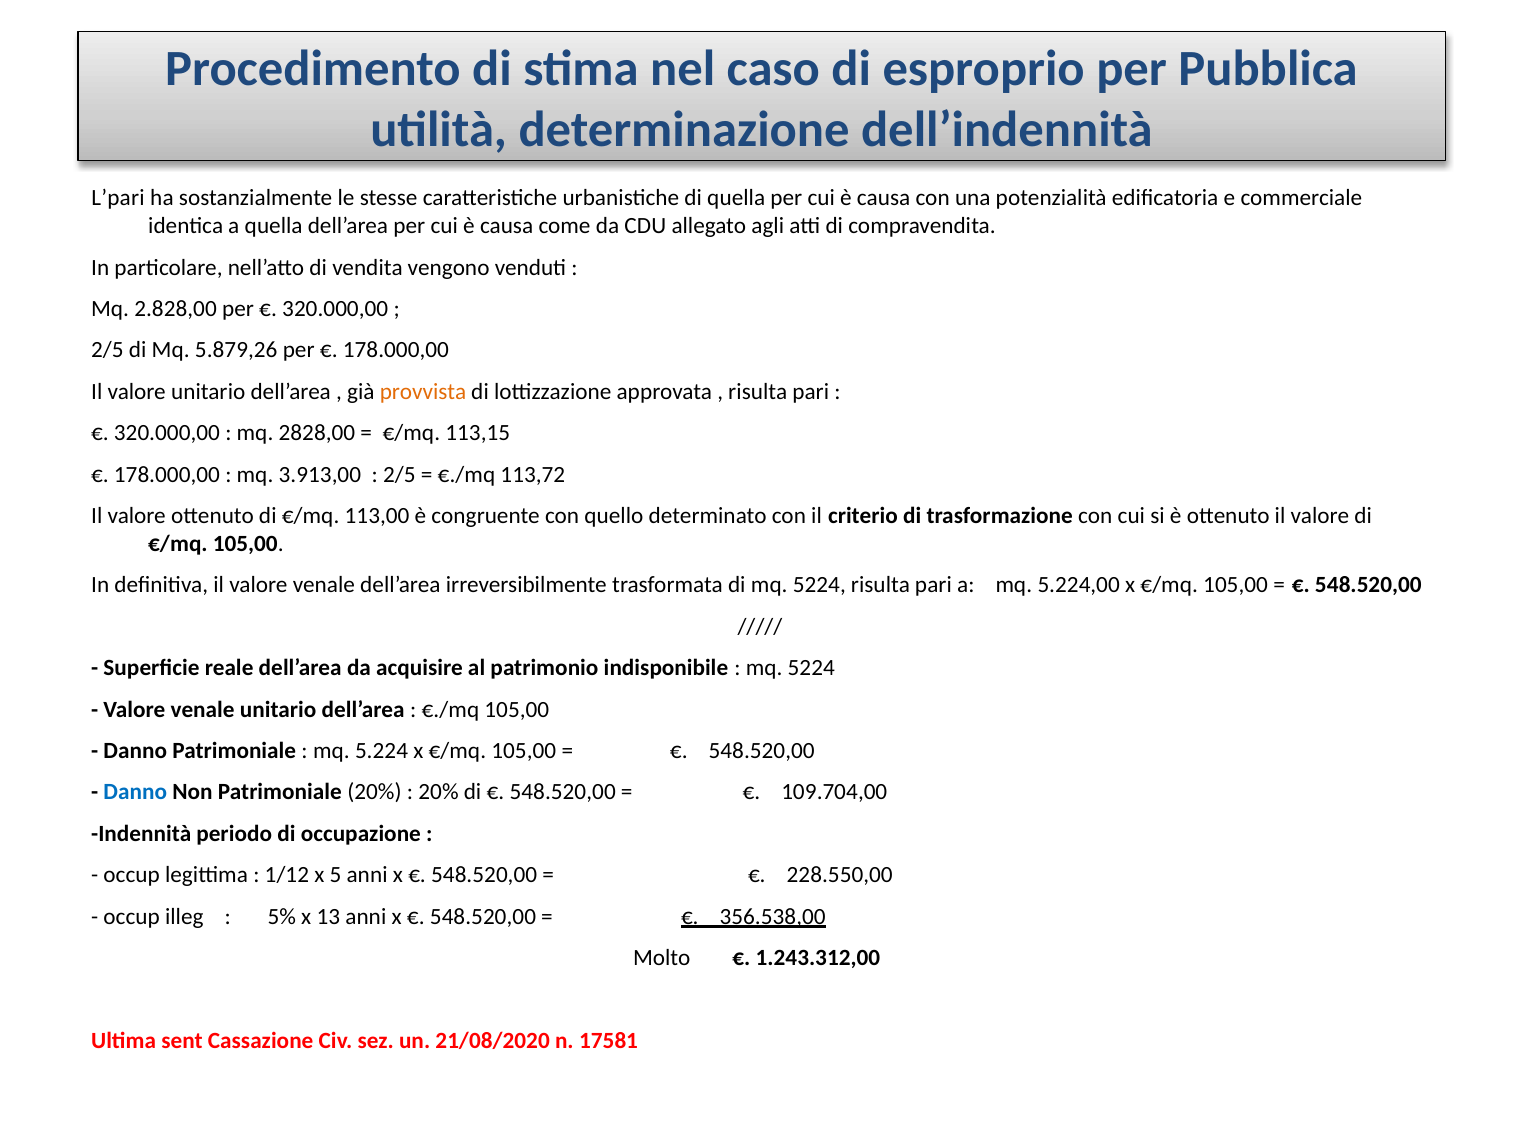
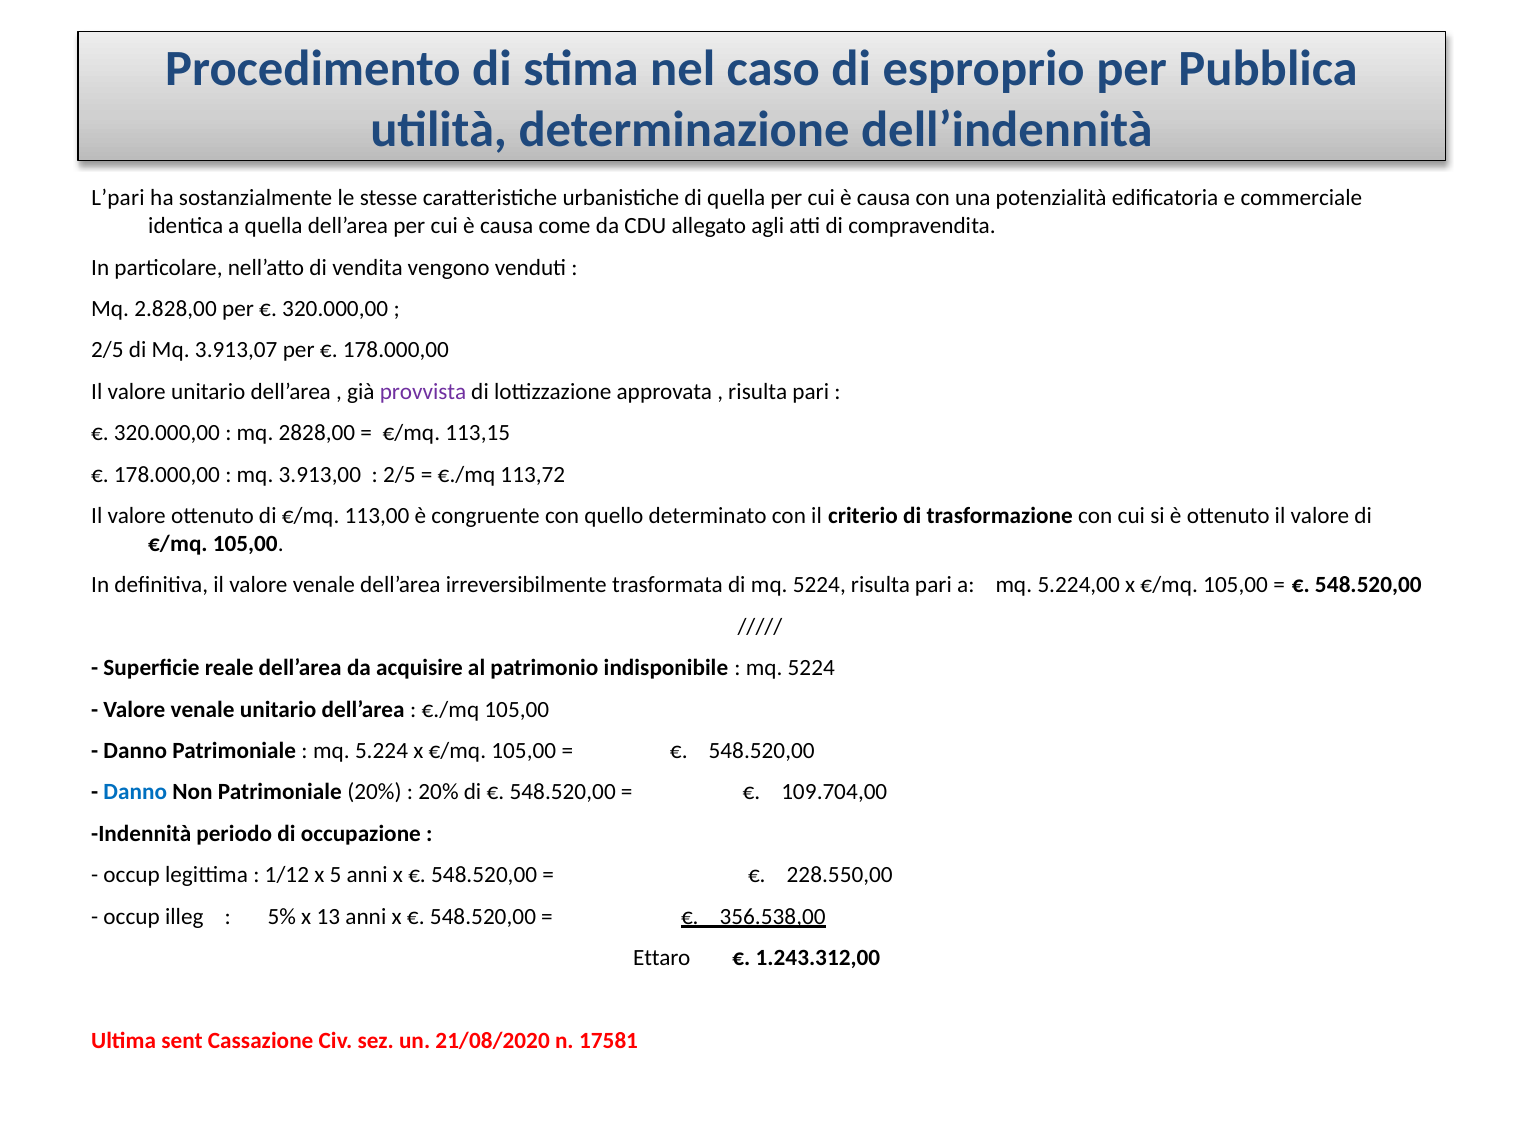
5.879,26: 5.879,26 -> 3.913,07
provvista colour: orange -> purple
Molto: Molto -> Ettaro
